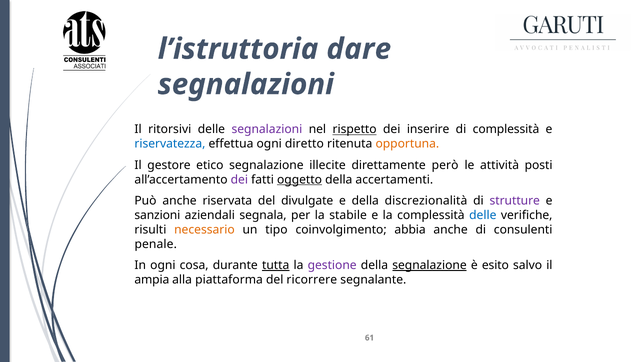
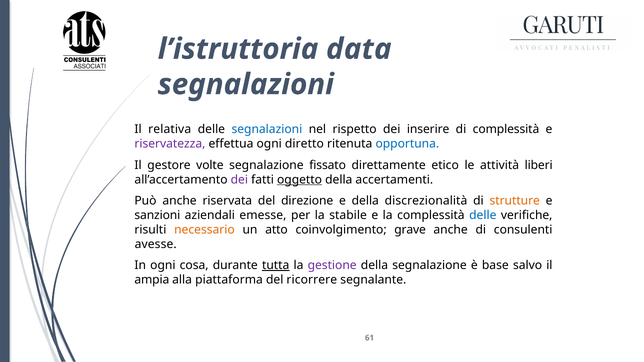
dare: dare -> data
ritorsivi: ritorsivi -> relativa
segnalazioni at (267, 130) colour: purple -> blue
rispetto underline: present -> none
riservatezza colour: blue -> purple
opportuna colour: orange -> blue
etico: etico -> volte
illecite: illecite -> fissato
però: però -> etico
posti: posti -> liberi
divulgate: divulgate -> direzione
strutture colour: purple -> orange
segnala: segnala -> emesse
tipo: tipo -> atto
abbia: abbia -> grave
penale: penale -> avesse
segnalazione at (429, 266) underline: present -> none
esito: esito -> base
